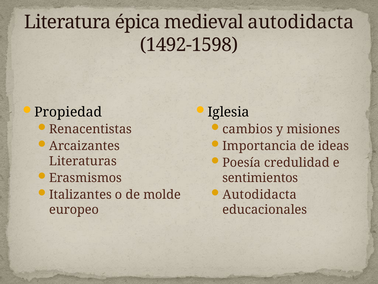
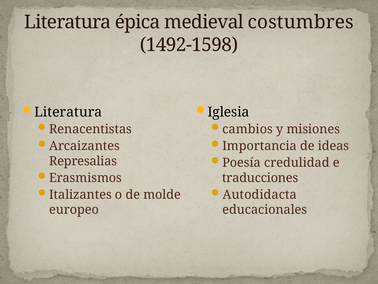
medieval autodidacta: autodidacta -> costumbres
Propiedad at (68, 112): Propiedad -> Literatura
Literaturas: Literaturas -> Represalias
sentimientos: sentimientos -> traducciones
